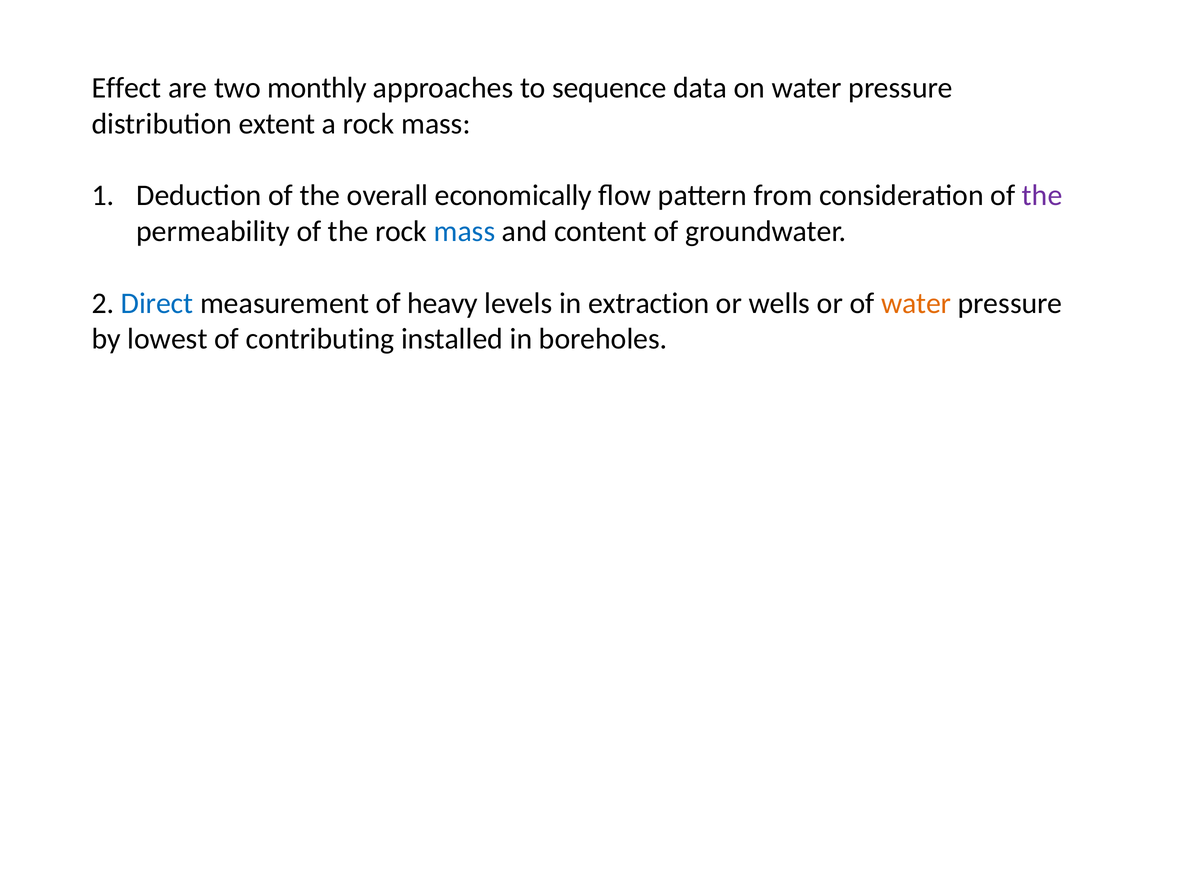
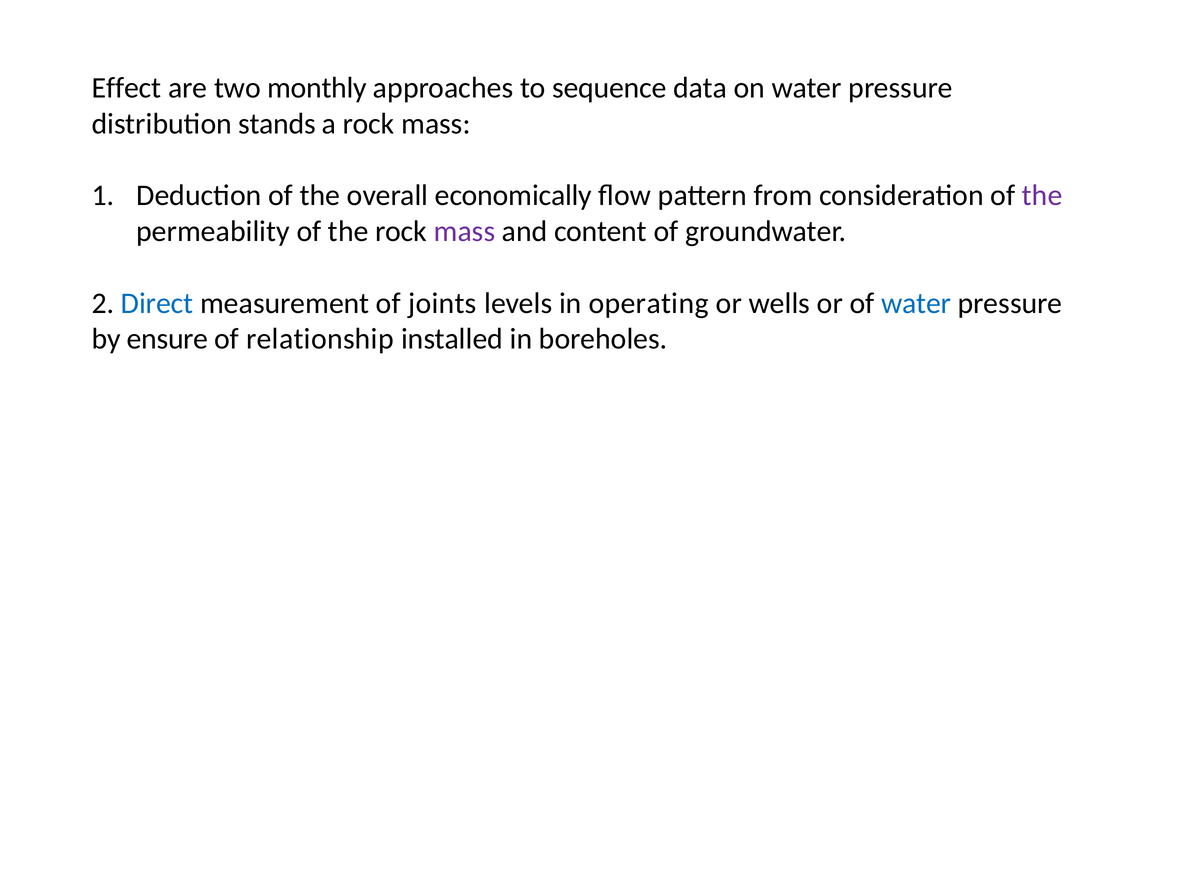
extent: extent -> stands
mass at (465, 231) colour: blue -> purple
heavy: heavy -> joints
extraction: extraction -> operating
water at (916, 303) colour: orange -> blue
lowest: lowest -> ensure
contributing: contributing -> relationship
